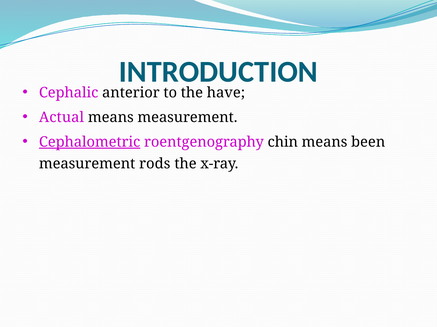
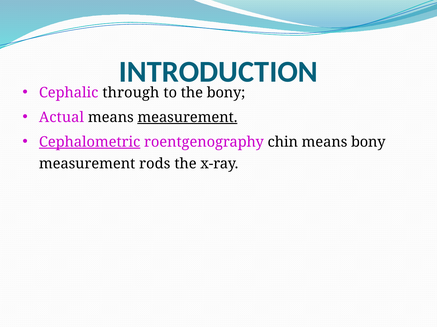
anterior: anterior -> through
the have: have -> bony
measurement at (187, 118) underline: none -> present
means been: been -> bony
